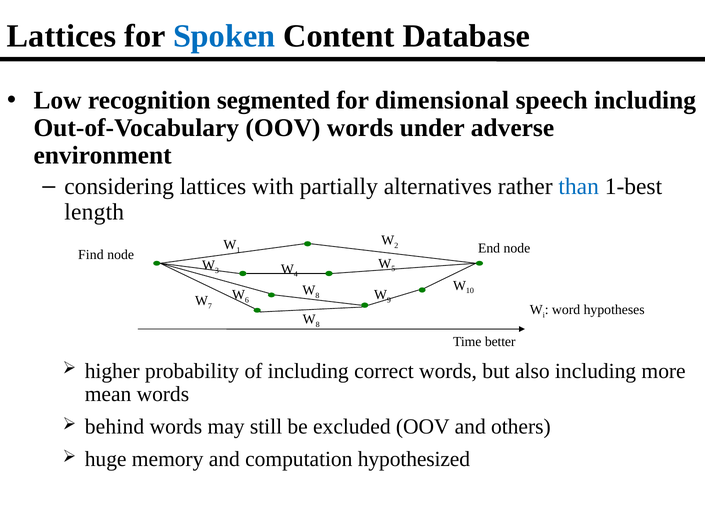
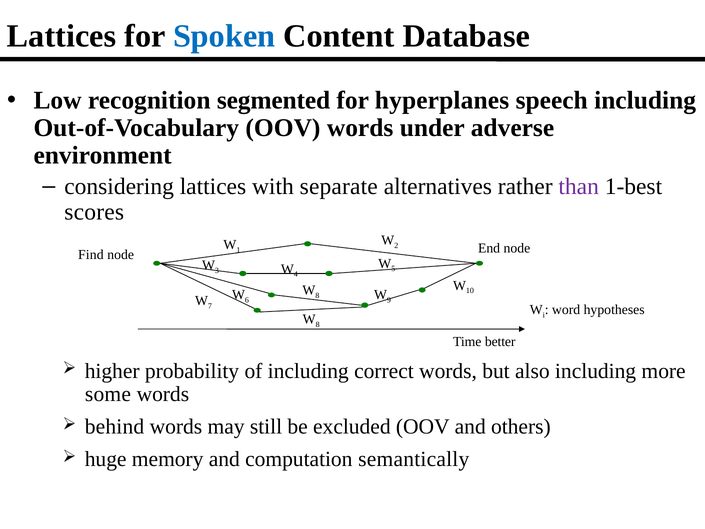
dimensional: dimensional -> hyperplanes
partially: partially -> separate
than colour: blue -> purple
length: length -> scores
mean: mean -> some
hypothesized: hypothesized -> semantically
